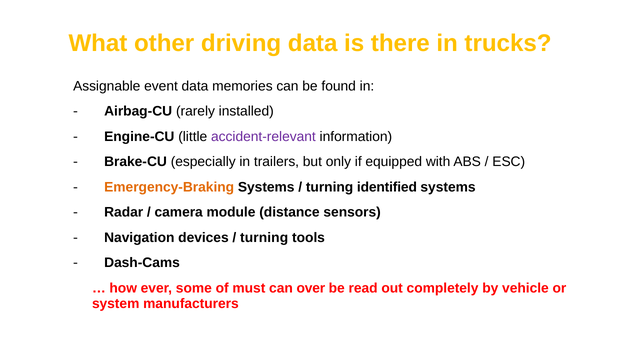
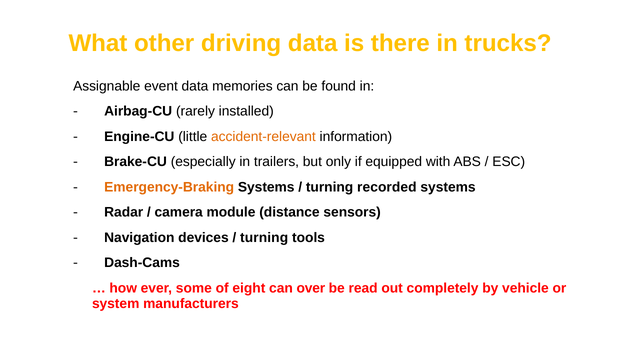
accident-relevant colour: purple -> orange
identified: identified -> recorded
must: must -> eight
